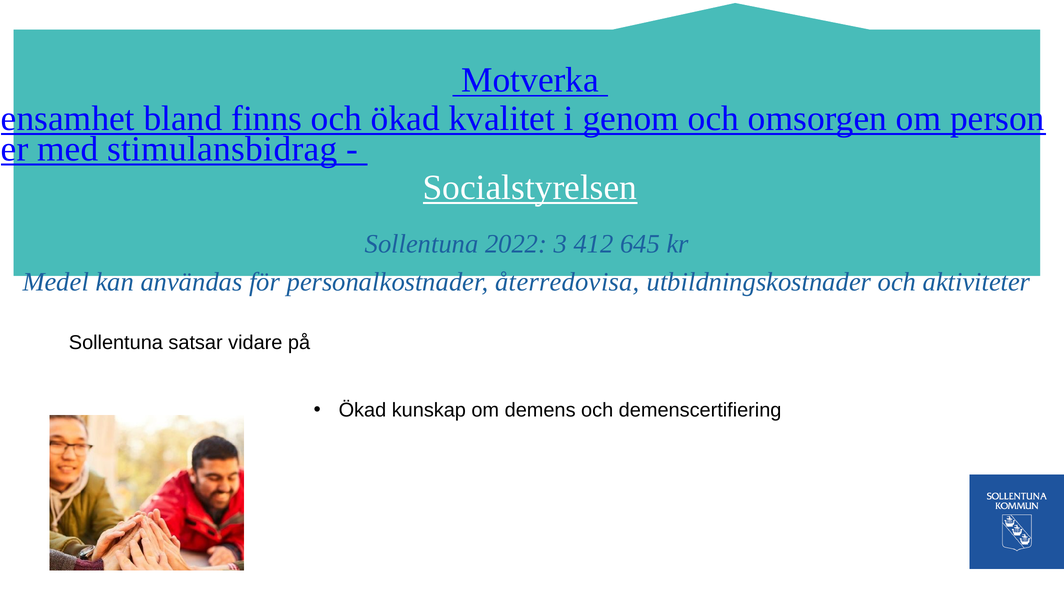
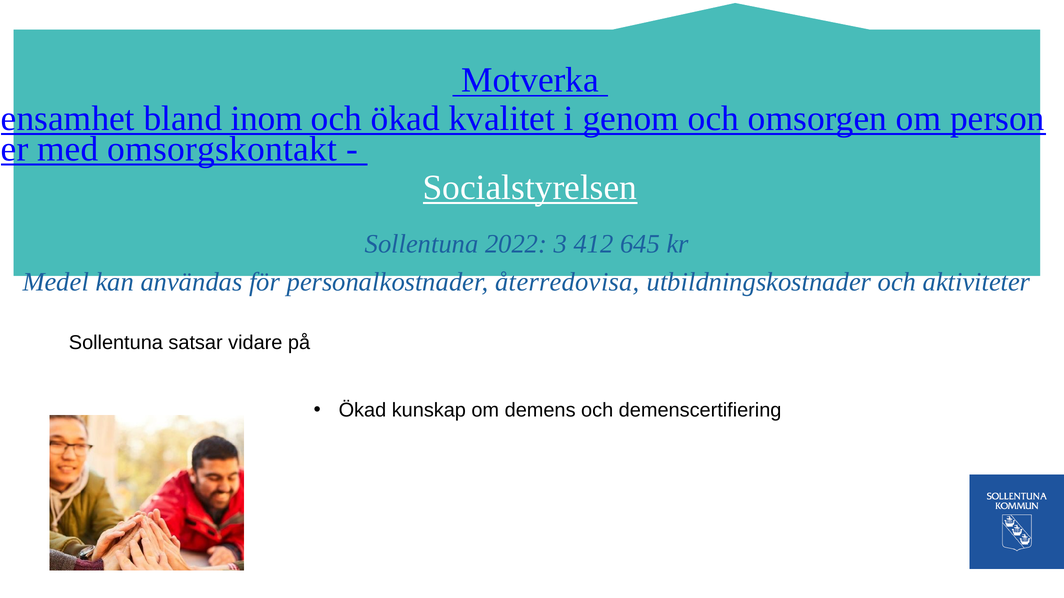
finns: finns -> inom
stimulansbidrag: stimulansbidrag -> omsorgskontakt
